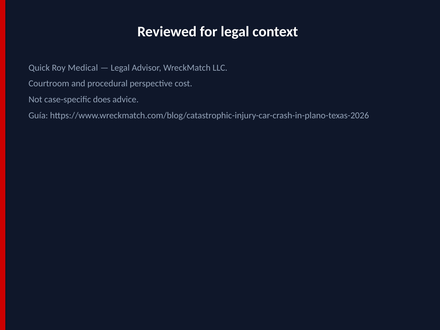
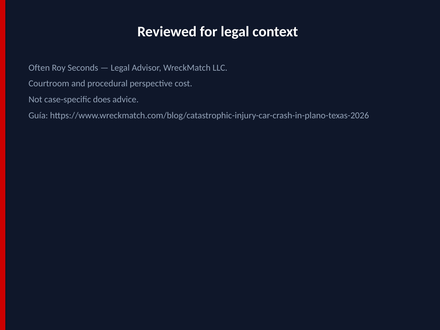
Quick: Quick -> Often
Medical: Medical -> Seconds
